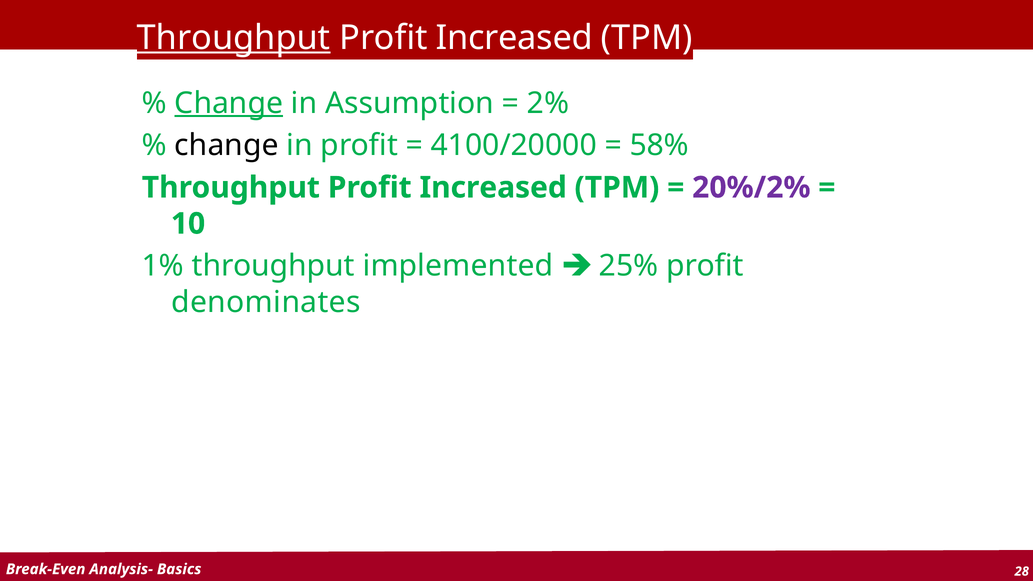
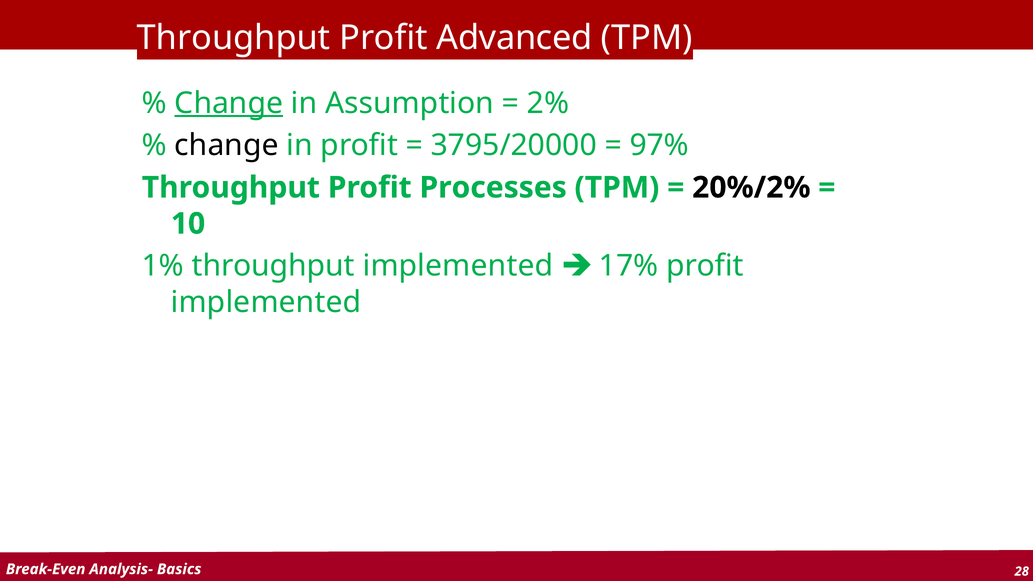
Throughput at (234, 38) underline: present -> none
Increased at (514, 38): Increased -> Advanced
4100/20000: 4100/20000 -> 3795/20000
58%: 58% -> 97%
Increased at (493, 188): Increased -> Processes
20%/2% colour: purple -> black
25%: 25% -> 17%
denominates at (266, 302): denominates -> implemented
